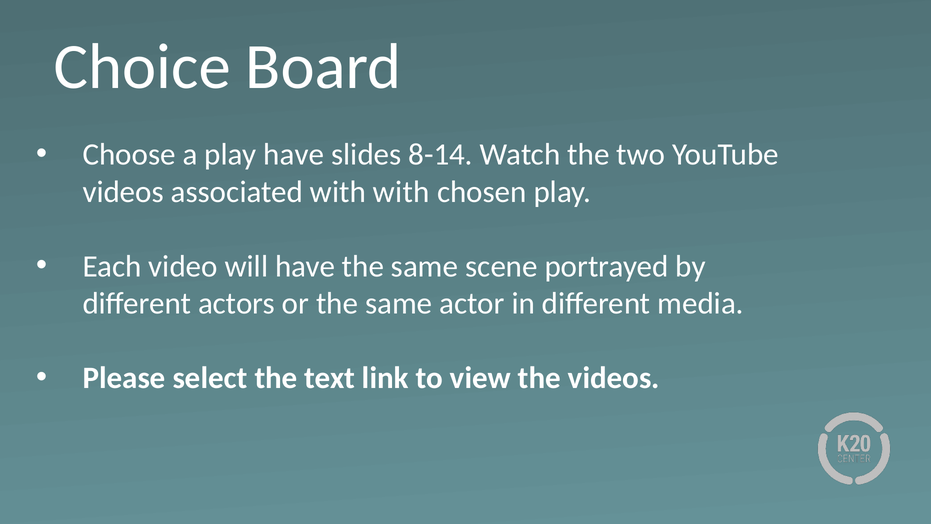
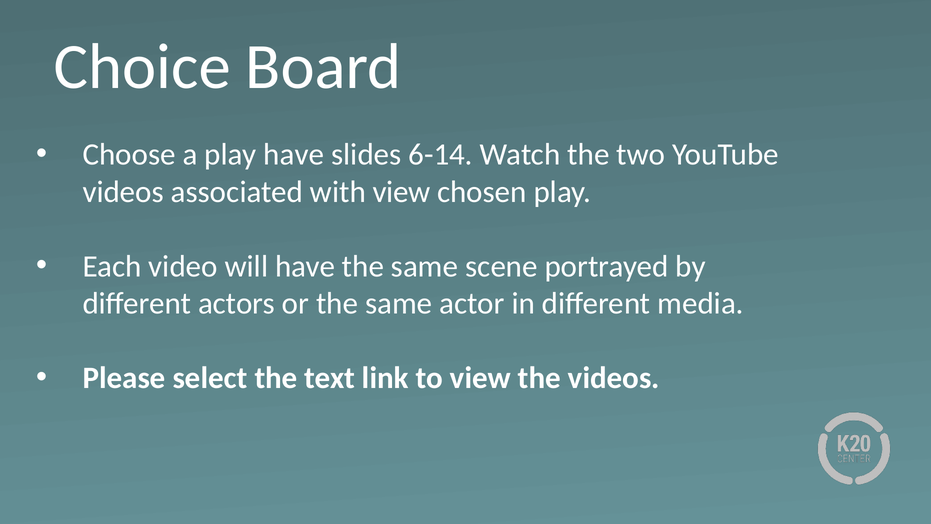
8-14: 8-14 -> 6-14
with with: with -> view
